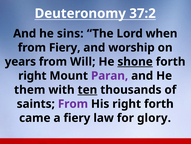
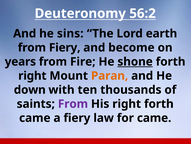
37:2: 37:2 -> 56:2
when: when -> earth
worship: worship -> become
Will: Will -> Fire
Paran colour: purple -> orange
them: them -> down
ten underline: present -> none
for glory: glory -> came
